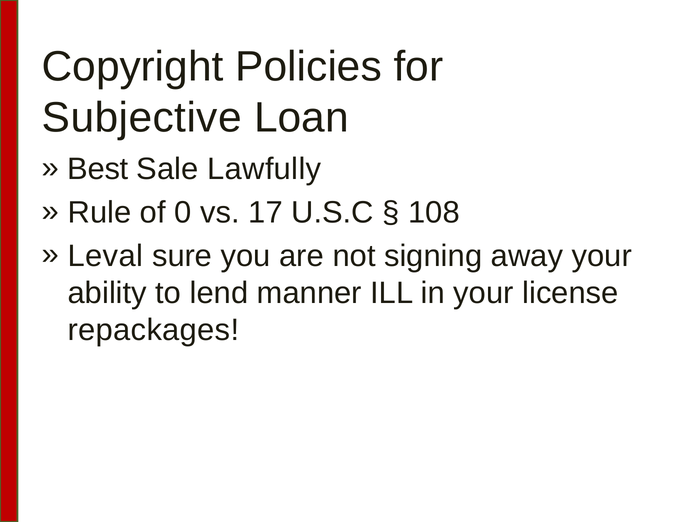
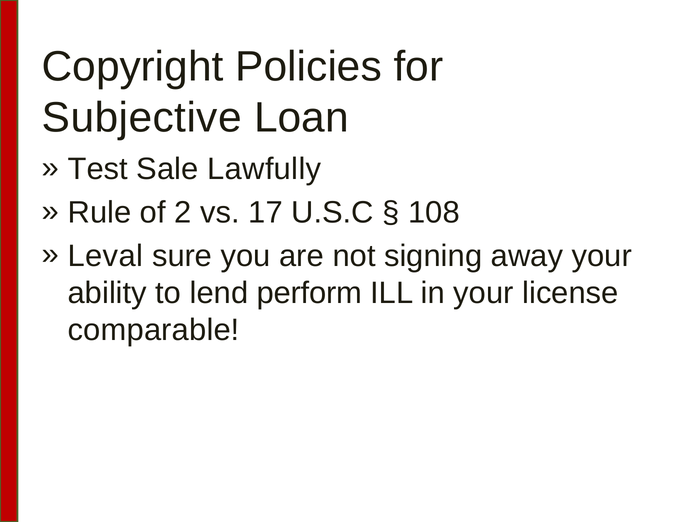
Best: Best -> Test
0: 0 -> 2
manner: manner -> perform
repackages: repackages -> comparable
